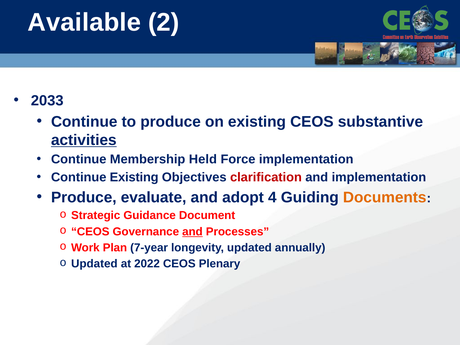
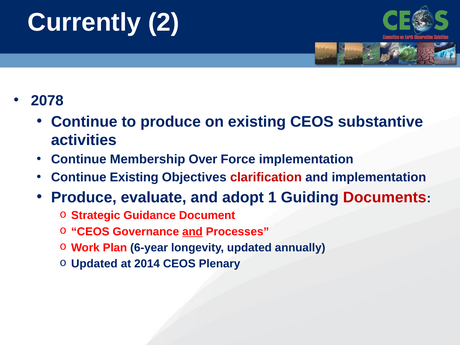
Available: Available -> Currently
2033: 2033 -> 2078
activities underline: present -> none
Held: Held -> Over
4: 4 -> 1
Documents colour: orange -> red
7-year: 7-year -> 6-year
2022: 2022 -> 2014
